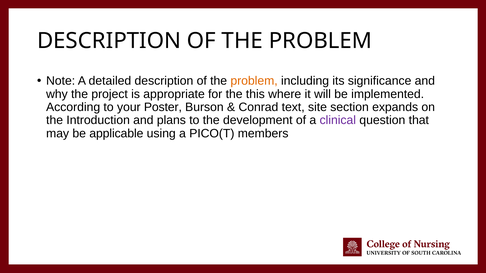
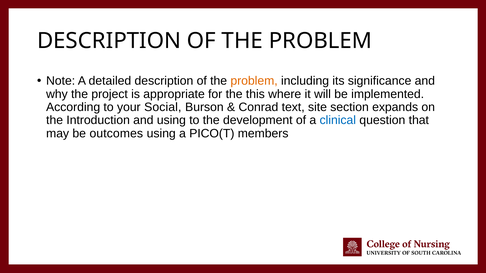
Poster: Poster -> Social
and plans: plans -> using
clinical colour: purple -> blue
applicable: applicable -> outcomes
